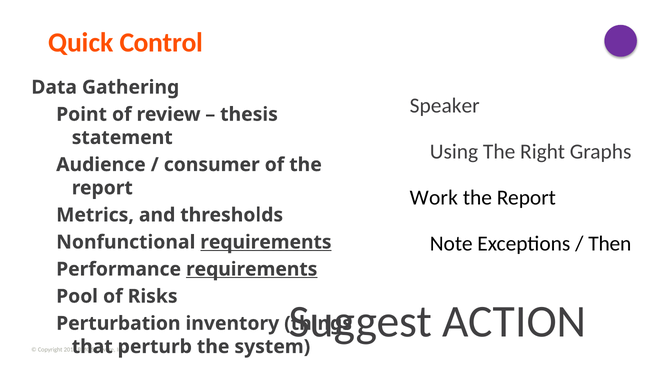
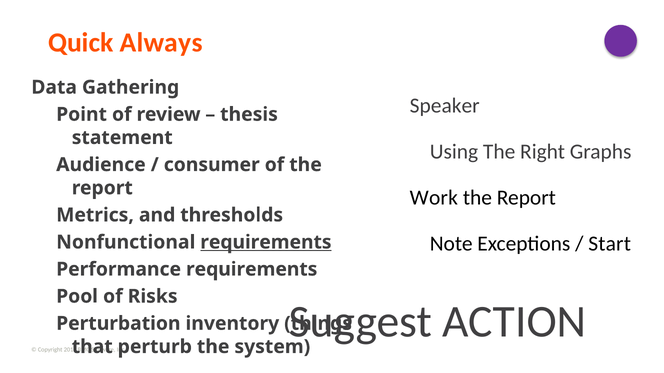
Control: Control -> Always
Then: Then -> Start
requirements at (252, 270) underline: present -> none
